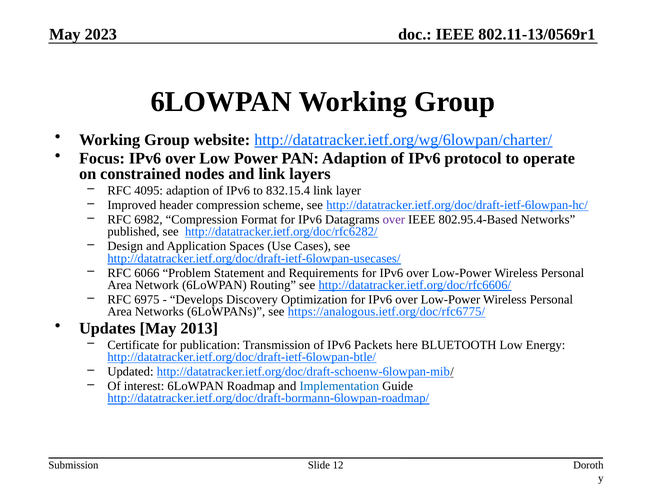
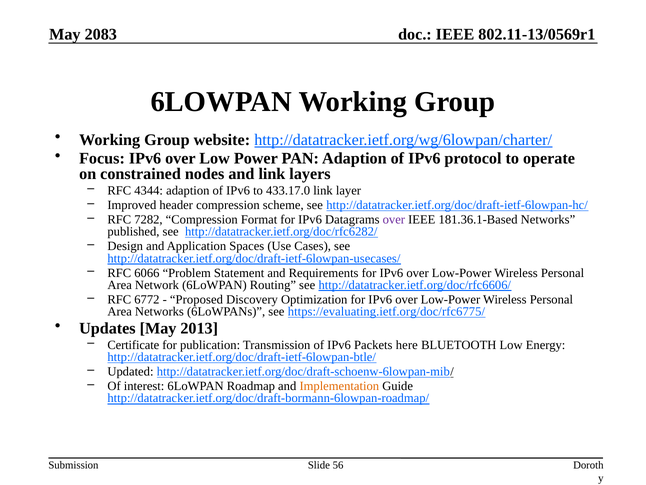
2023: 2023 -> 2083
4095: 4095 -> 4344
832.15.4: 832.15.4 -> 433.17.0
6982: 6982 -> 7282
802.95.4-Based: 802.95.4-Based -> 181.36.1-Based
6975: 6975 -> 6772
Develops: Develops -> Proposed
https://analogous.ietf.org/doc/rfc6775/: https://analogous.ietf.org/doc/rfc6775/ -> https://evaluating.ietf.org/doc/rfc6775/
Implementation colour: blue -> orange
12: 12 -> 56
